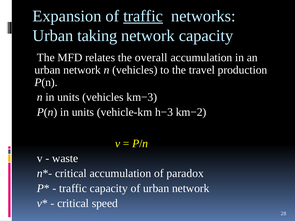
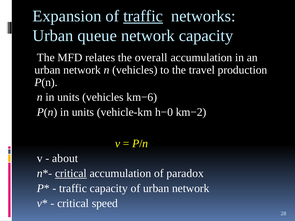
taking: taking -> queue
km−3: km−3 -> km−6
h−3: h−3 -> h−0
waste: waste -> about
critical at (71, 174) underline: none -> present
